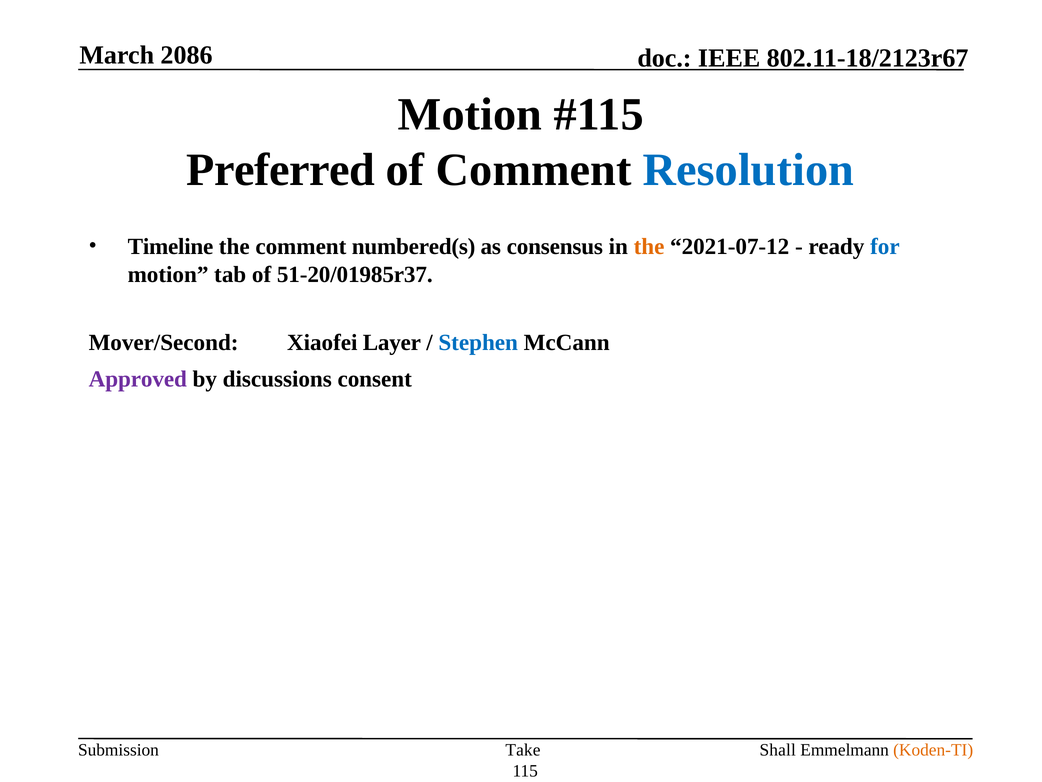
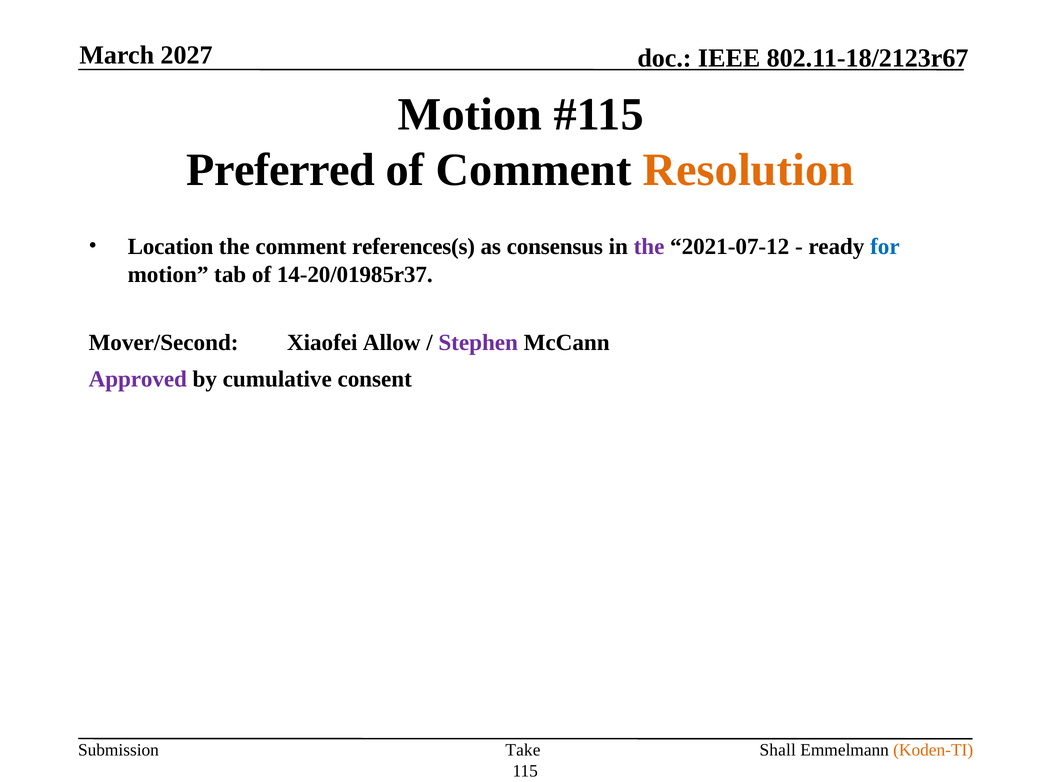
2086: 2086 -> 2027
Resolution colour: blue -> orange
Timeline: Timeline -> Location
numbered(s: numbered(s -> references(s
the at (649, 247) colour: orange -> purple
51-20/01985r37: 51-20/01985r37 -> 14-20/01985r37
Layer: Layer -> Allow
Stephen colour: blue -> purple
discussions: discussions -> cumulative
